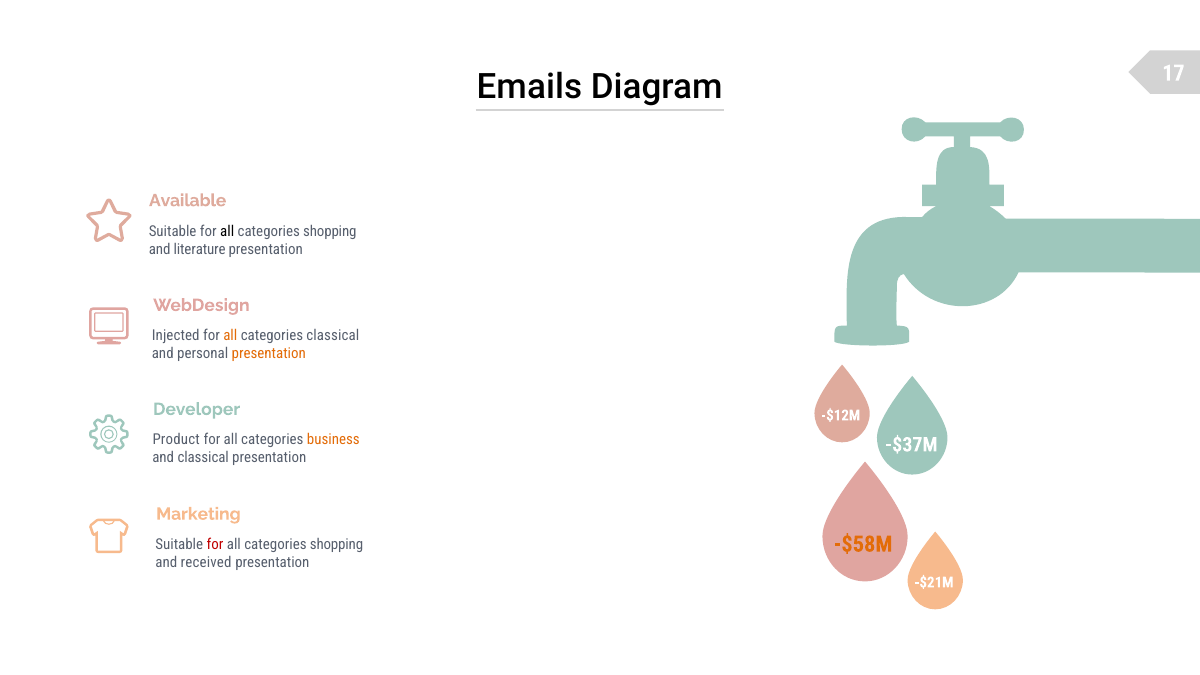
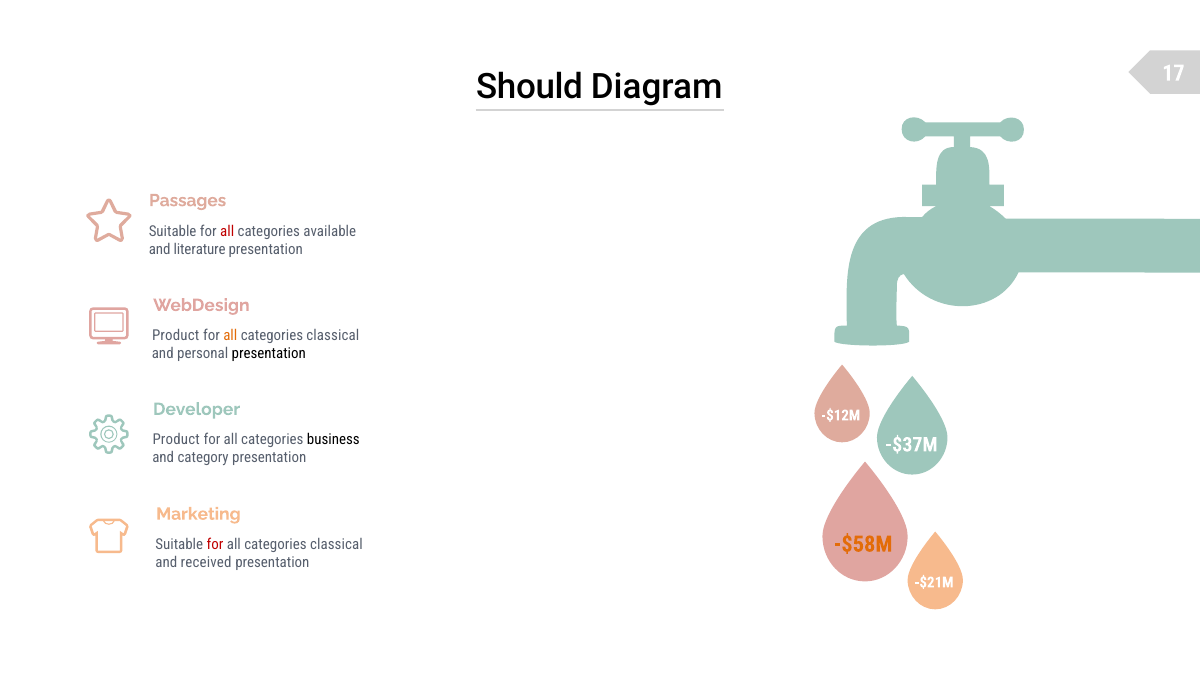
Emails: Emails -> Should
Available: Available -> Passages
all at (227, 231) colour: black -> red
shopping at (330, 231): shopping -> available
Injected at (176, 336): Injected -> Product
presentation at (269, 354) colour: orange -> black
business colour: orange -> black
and classical: classical -> category
shopping at (337, 545): shopping -> classical
